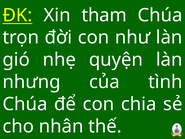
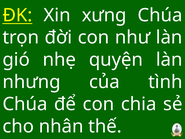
tham: tham -> xưng
